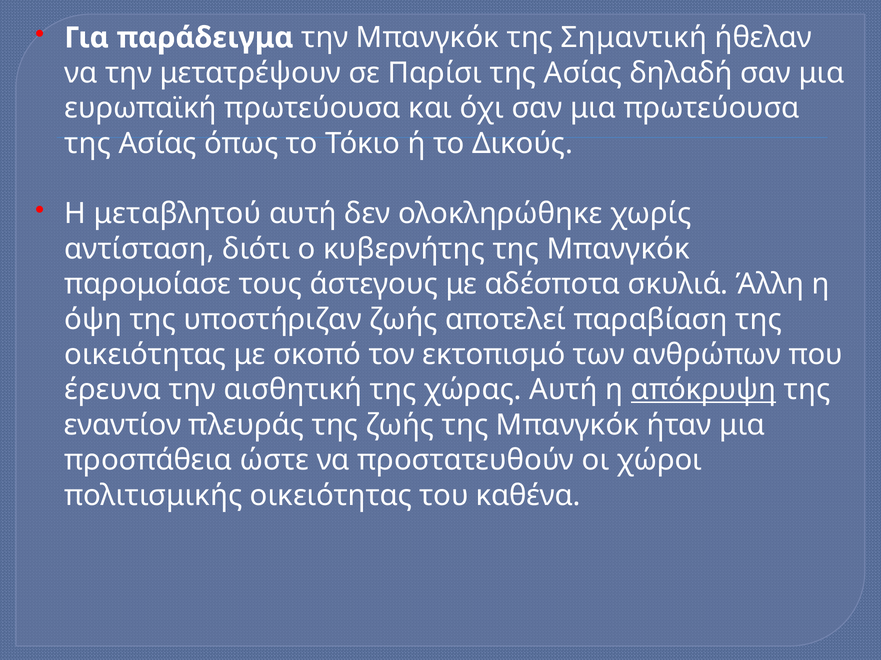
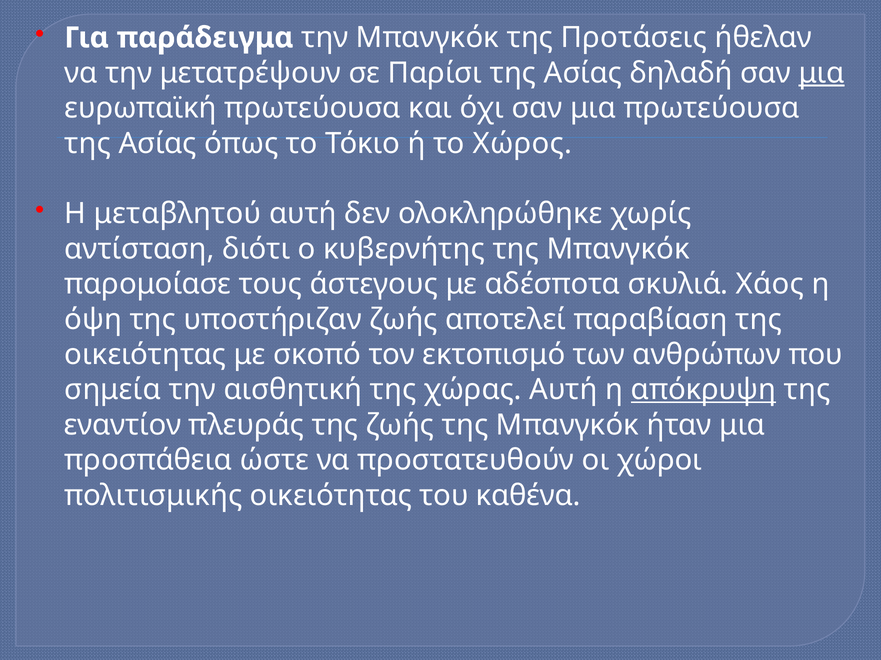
Σημαντική: Σημαντική -> Προτάσεις
μια at (822, 73) underline: none -> present
Δικούς: Δικούς -> Χώρος
Άλλη: Άλλη -> Χάος
έρευνα: έρευνα -> σημεία
